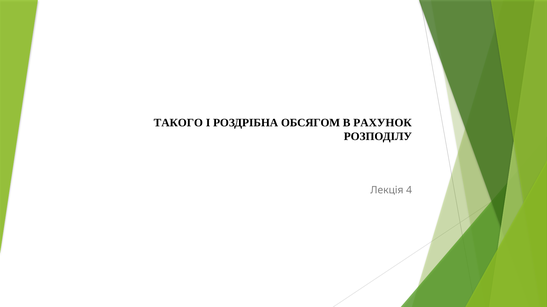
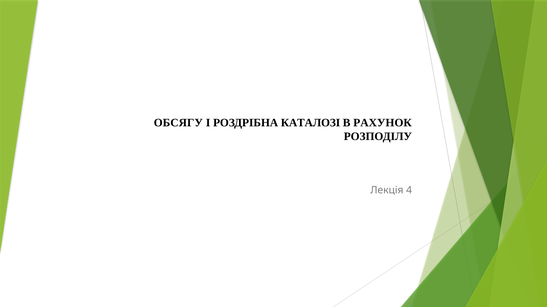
ТАКОГО: ТАКОГО -> ОБСЯГУ
ОБСЯГОМ: ОБСЯГОМ -> КАТАЛОЗІ
